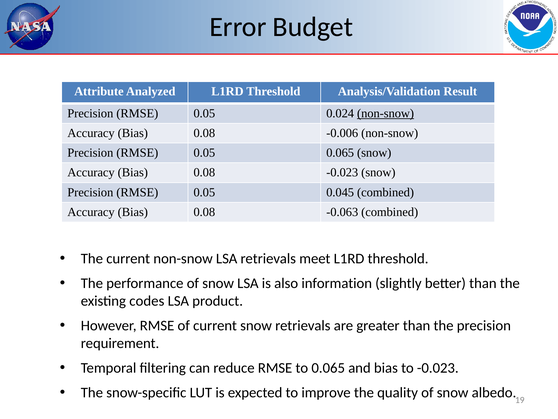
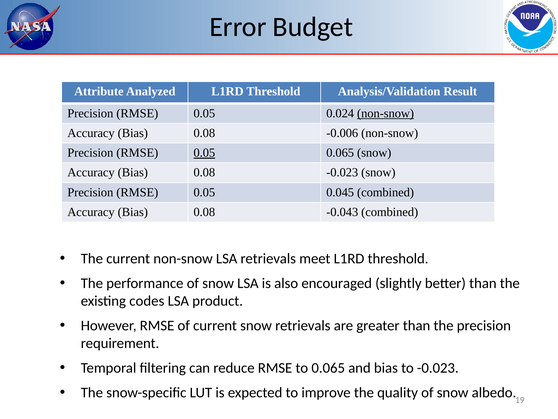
0.05 at (204, 153) underline: none -> present
-0.063: -0.063 -> -0.043
information: information -> encouraged
